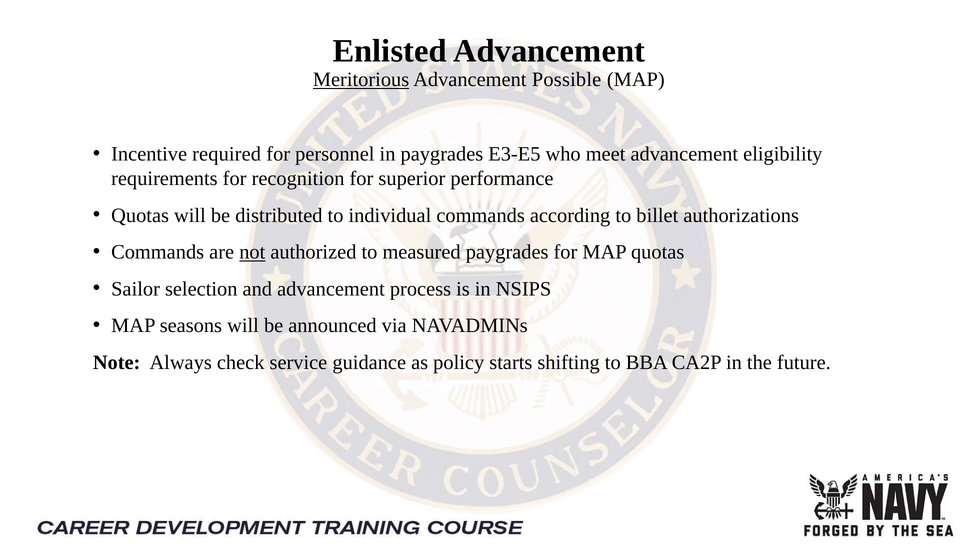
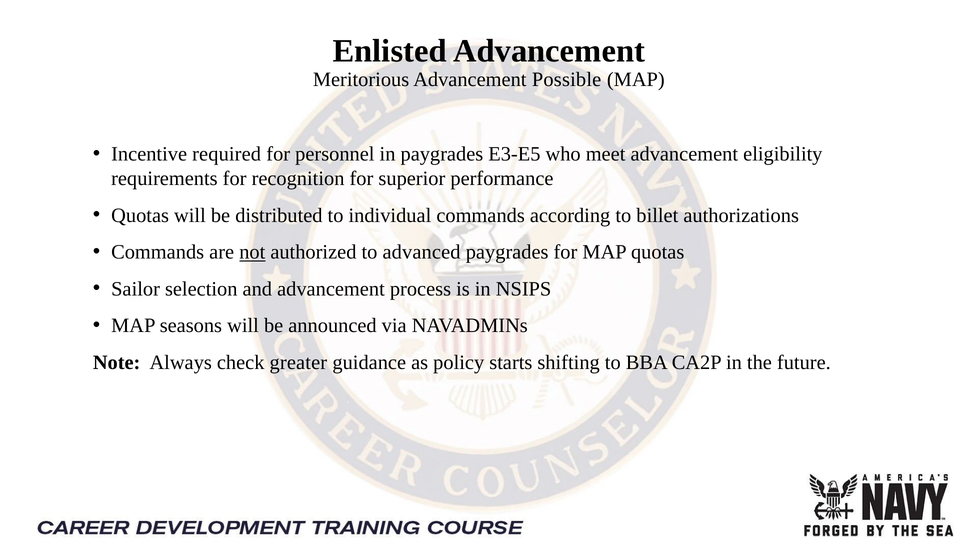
Meritorious underline: present -> none
measured: measured -> advanced
service: service -> greater
